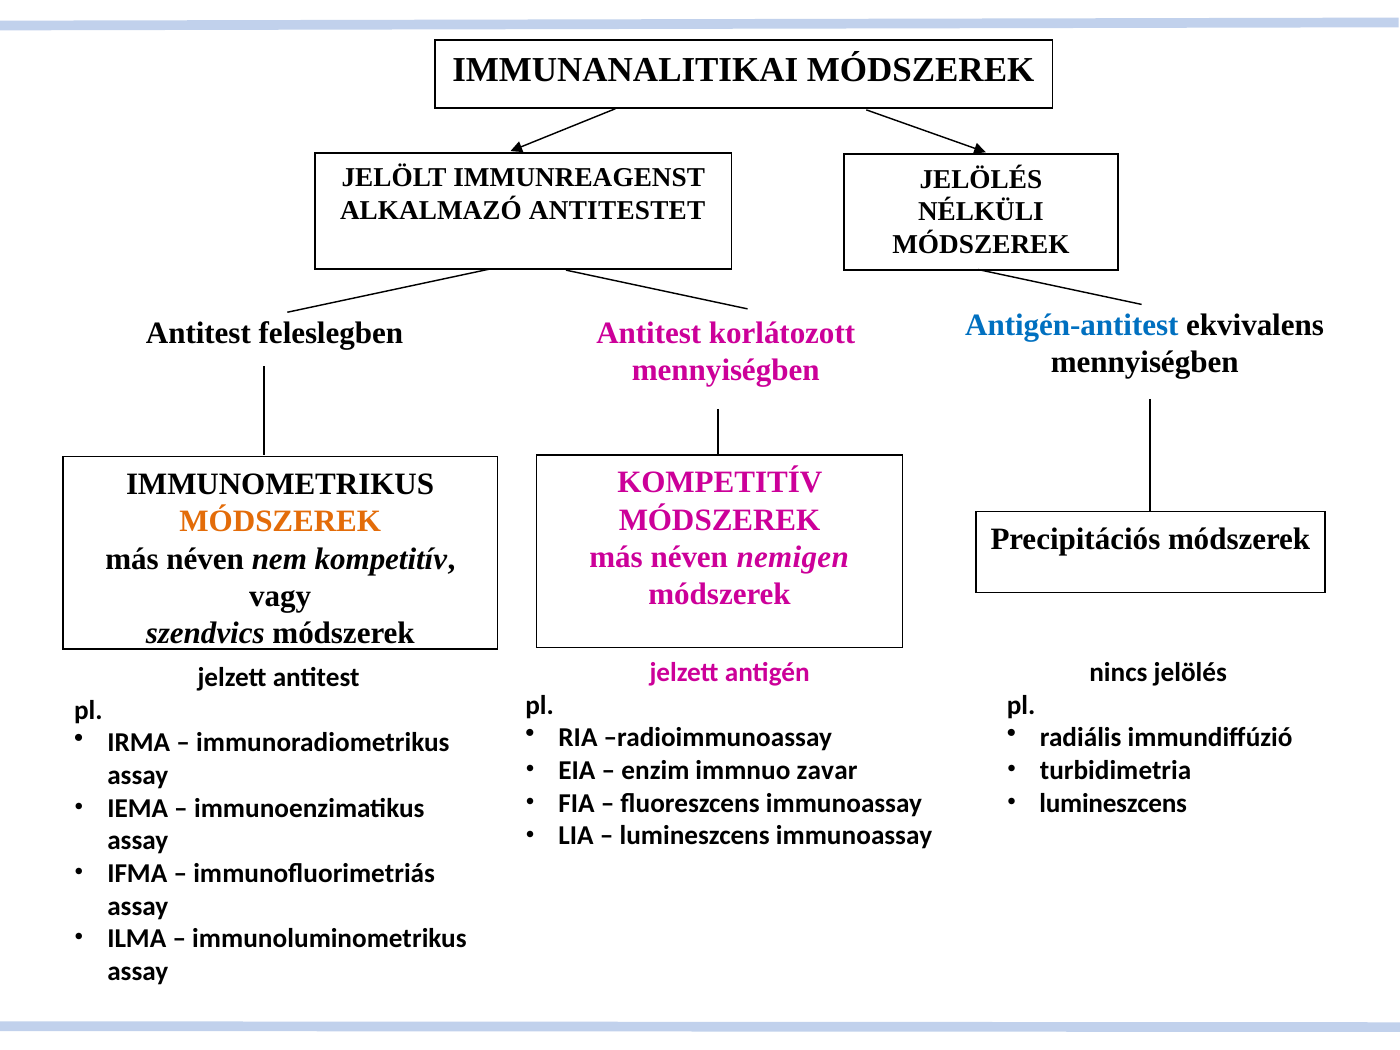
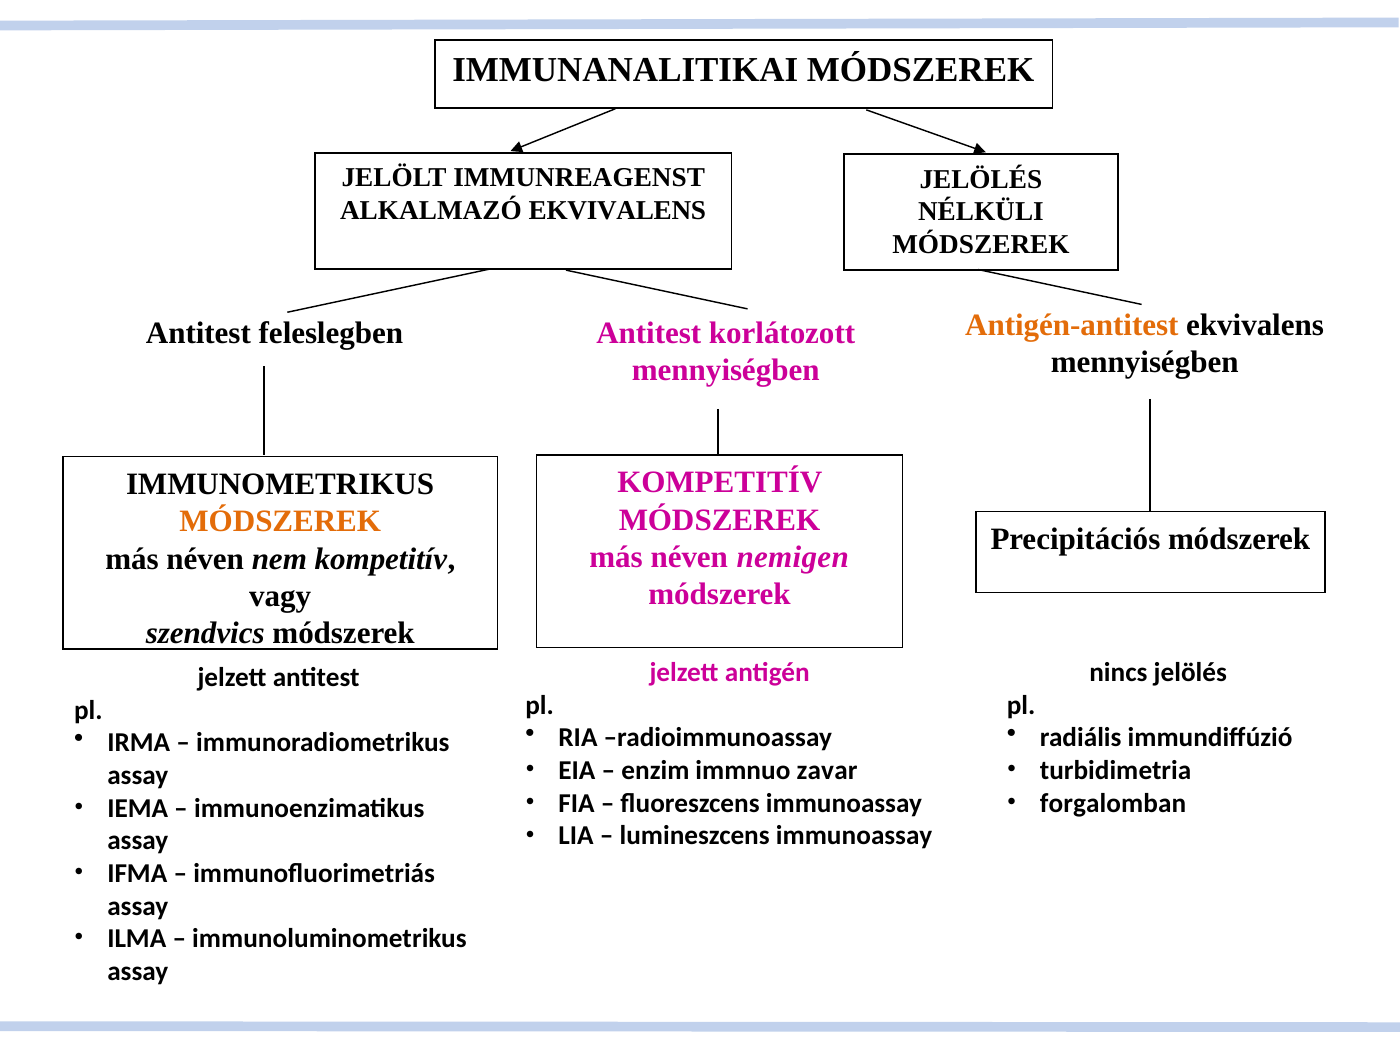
ALKALMAZÓ ANTITESTET: ANTITESTET -> EKVIVALENS
Antigén-antitest colour: blue -> orange
lumineszcens at (1113, 803): lumineszcens -> forgalomban
